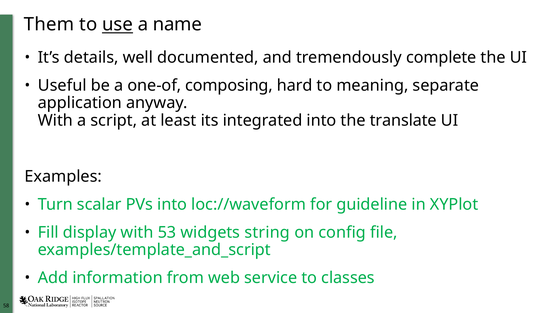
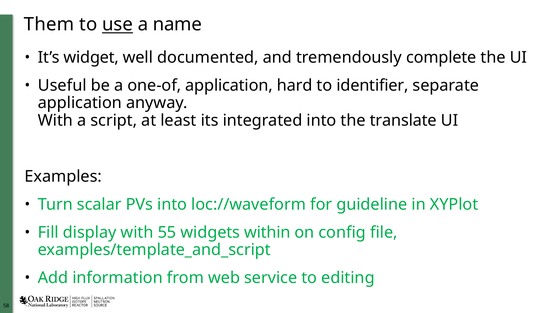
details: details -> widget
one-of composing: composing -> application
meaning: meaning -> identifier
53: 53 -> 55
string: string -> within
classes: classes -> editing
